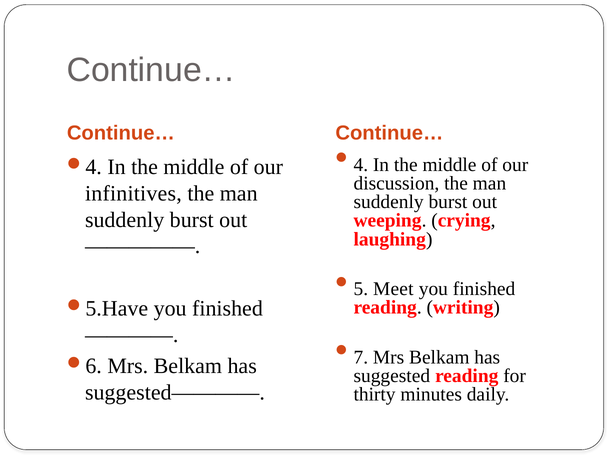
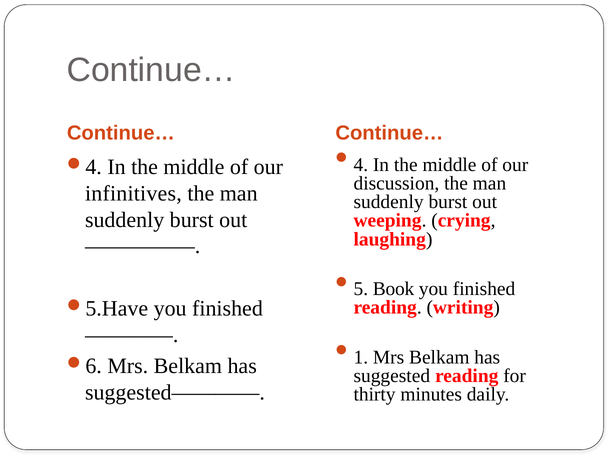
Meet: Meet -> Book
7: 7 -> 1
